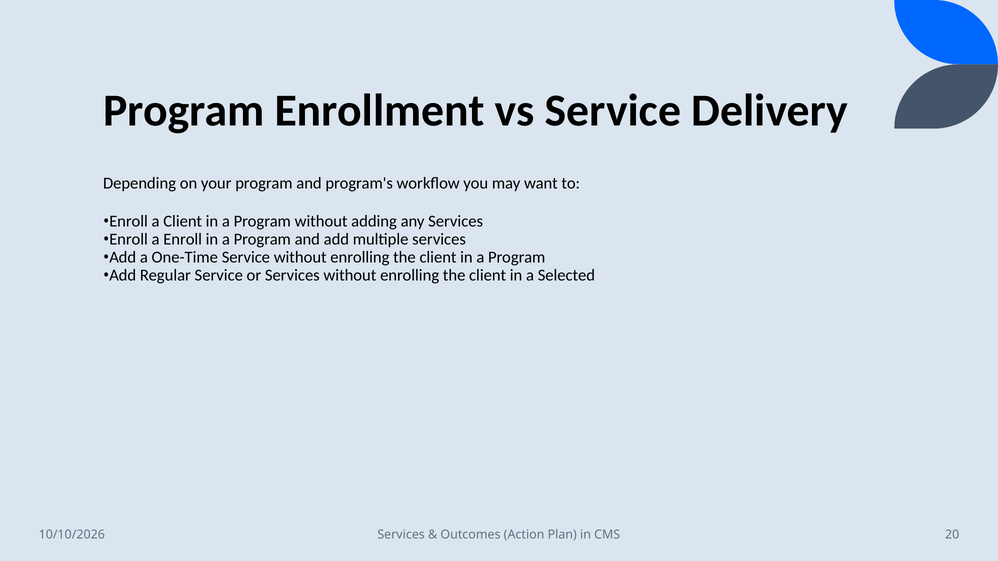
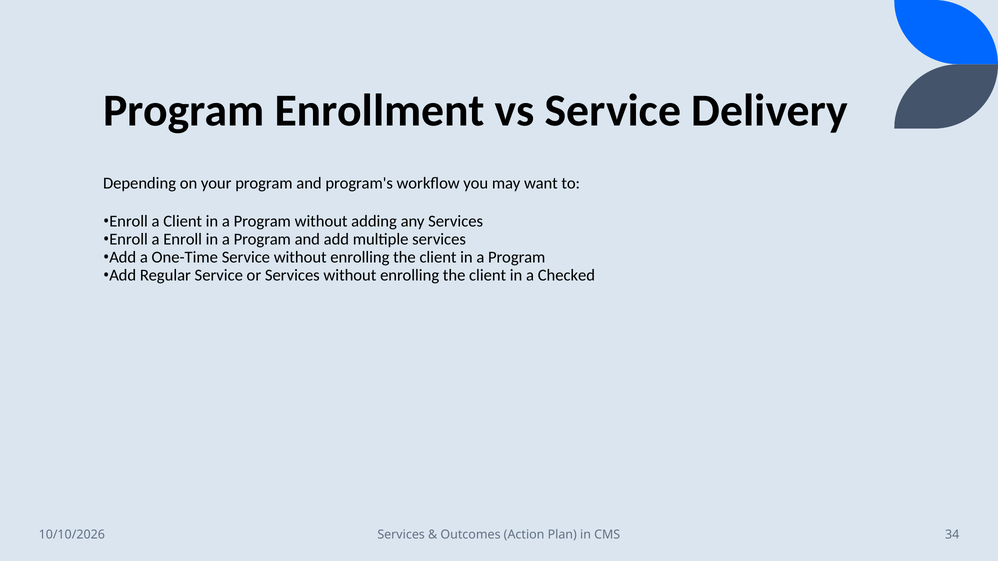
Selected: Selected -> Checked
20: 20 -> 34
